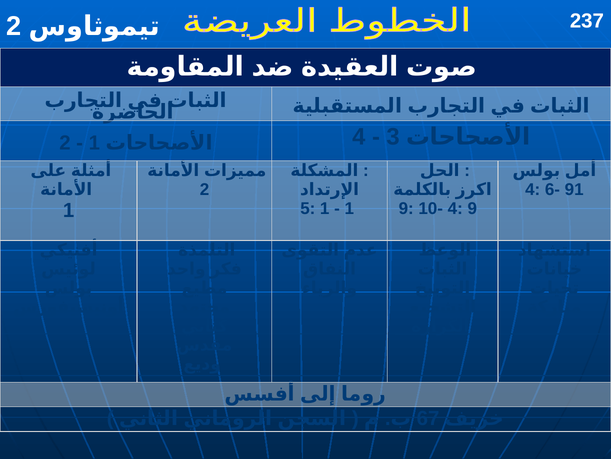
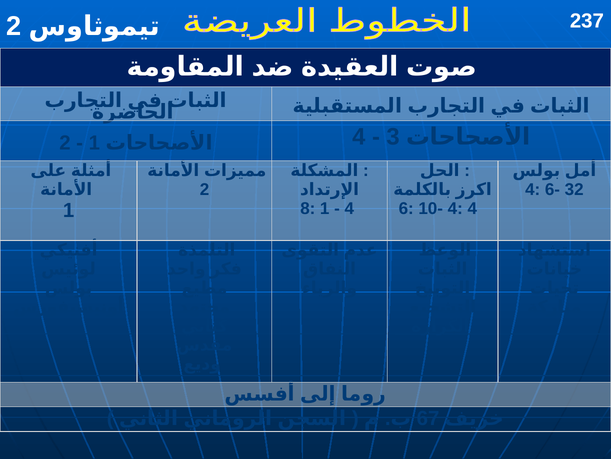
91: 91 -> 32
5: 5 -> 8
1 at (349, 208): 1 -> 4
9 at (406, 208): 9 -> 6
4 9: 9 -> 4
